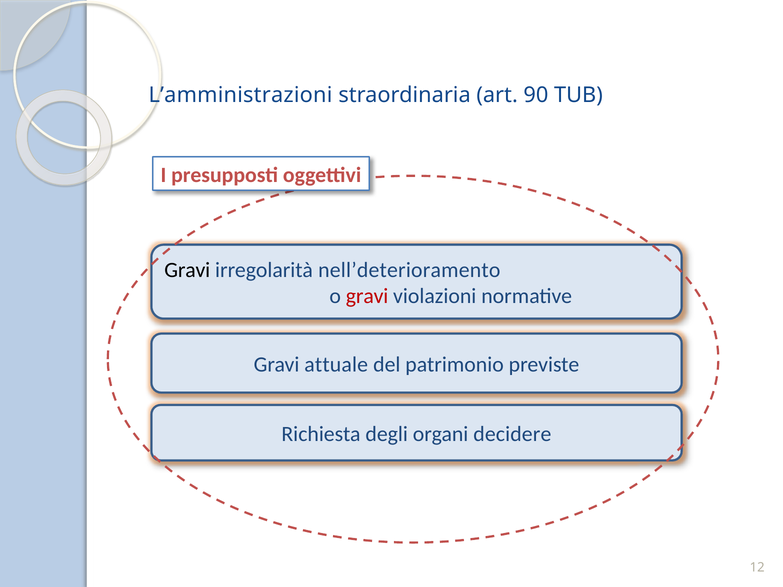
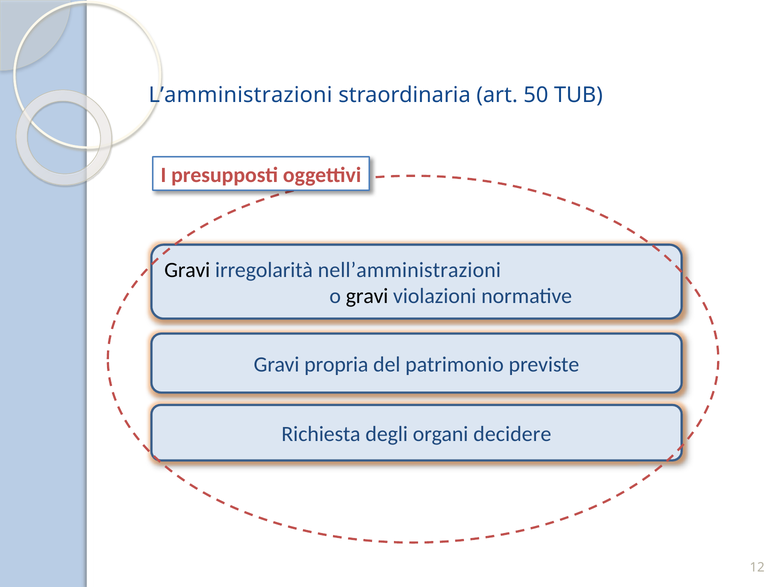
90: 90 -> 50
nell’deterioramento: nell’deterioramento -> nell’amministrazioni
gravi at (367, 296) colour: red -> black
attuale: attuale -> propria
